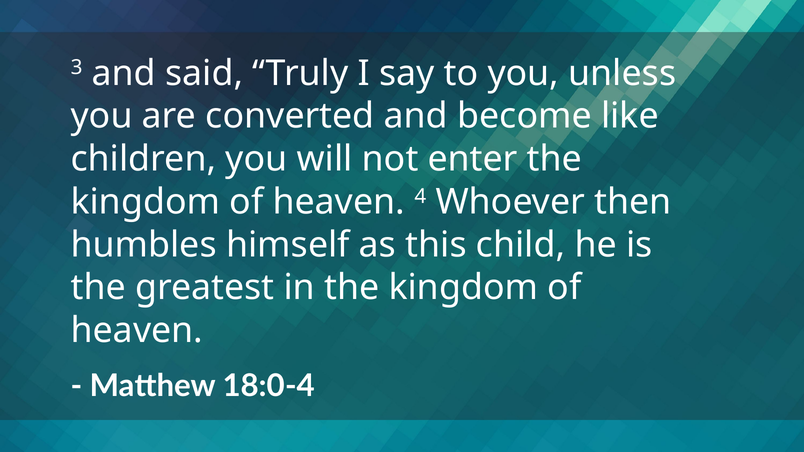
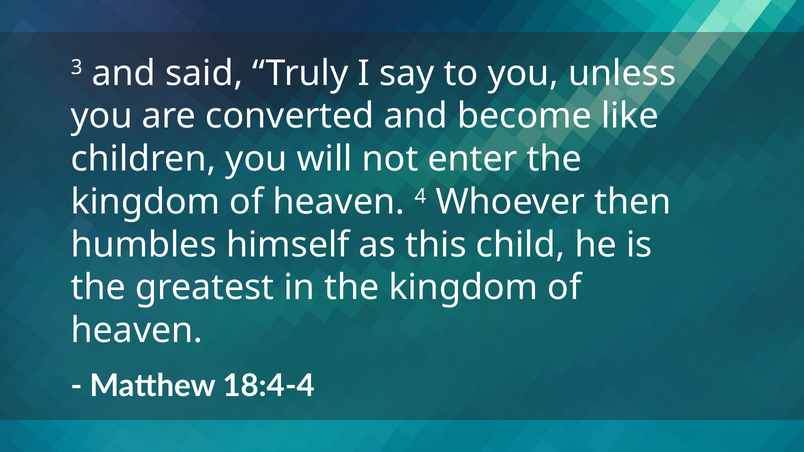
18:0-4: 18:0-4 -> 18:4-4
